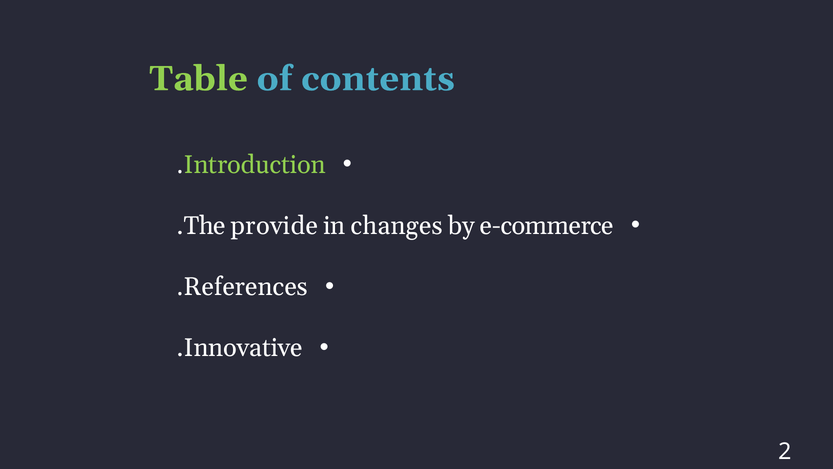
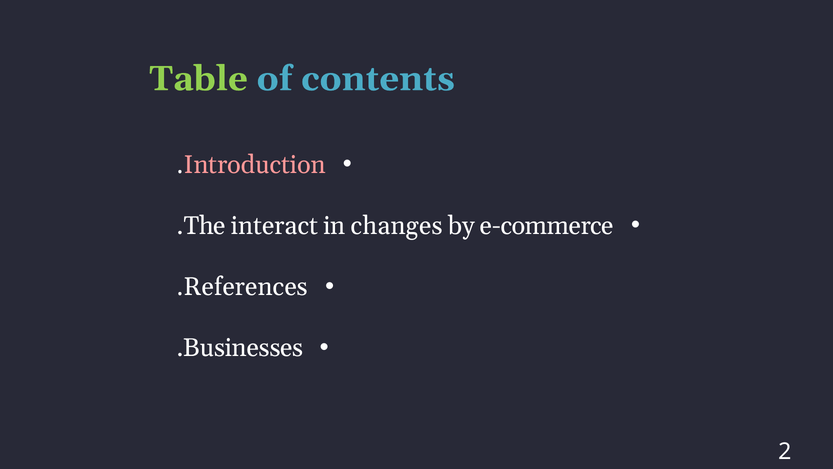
Introduction colour: light green -> pink
provide: provide -> interact
Innovative: Innovative -> Businesses
